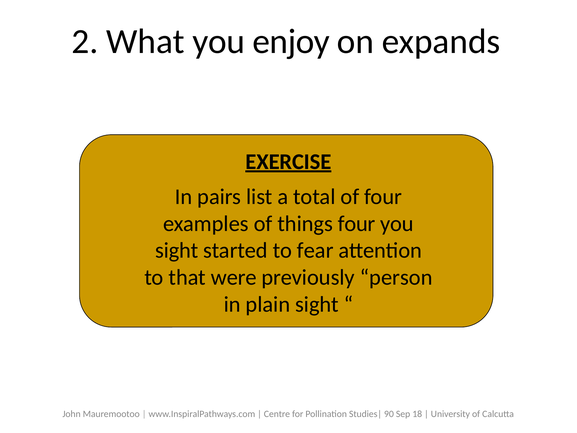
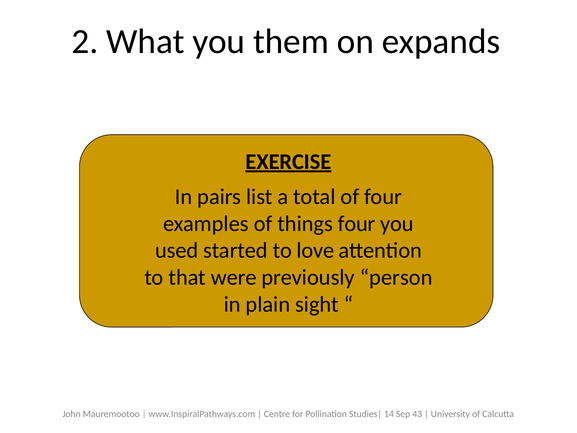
enjoy: enjoy -> them
sight at (177, 250): sight -> used
fear: fear -> love
90: 90 -> 14
18: 18 -> 43
